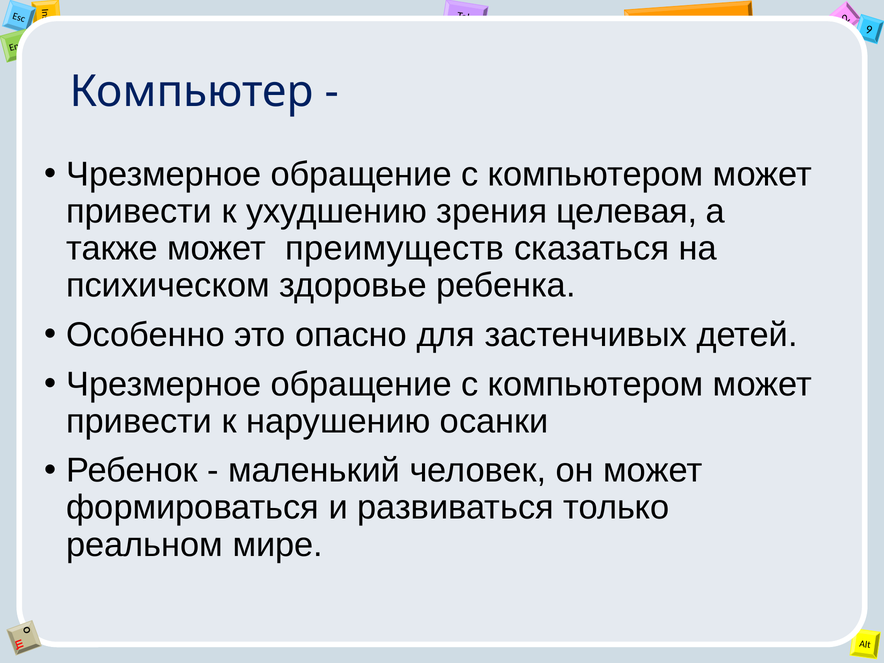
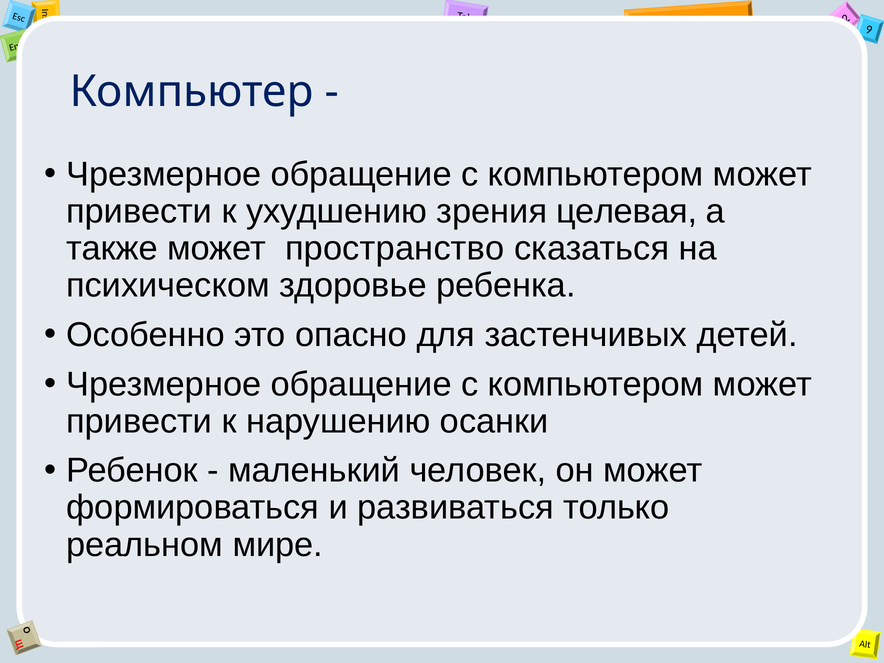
преимуществ: преимуществ -> пространство
